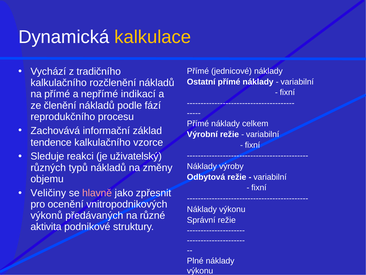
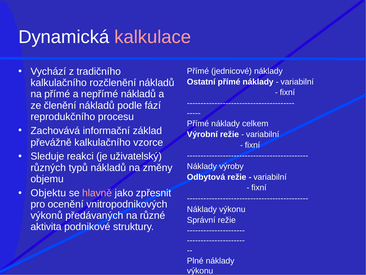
kalkulace colour: yellow -> pink
nepřímé indikací: indikací -> nákladů
tendence: tendence -> převážně
Veličiny: Veličiny -> Objektu
